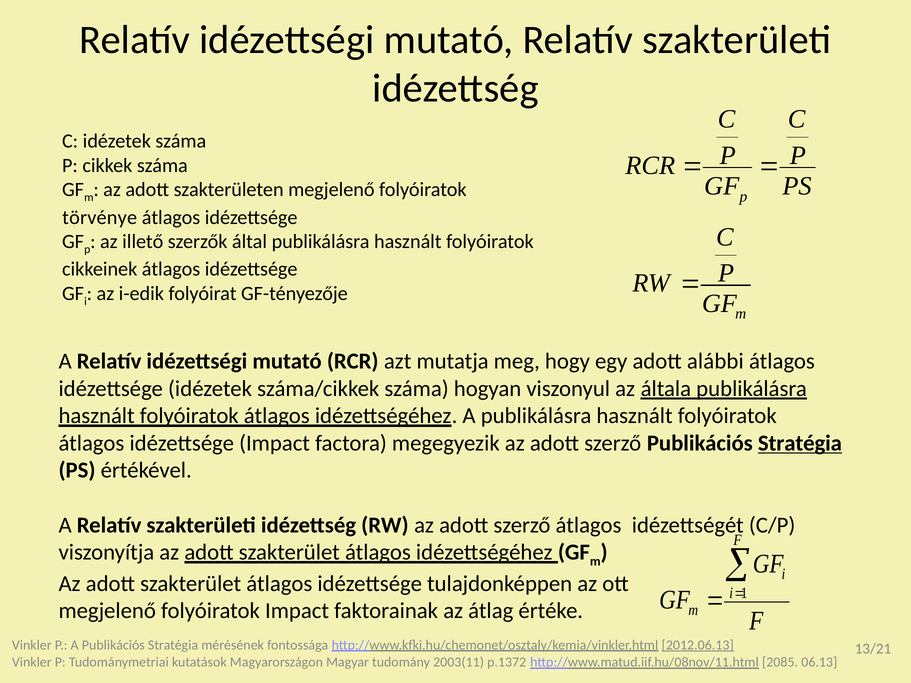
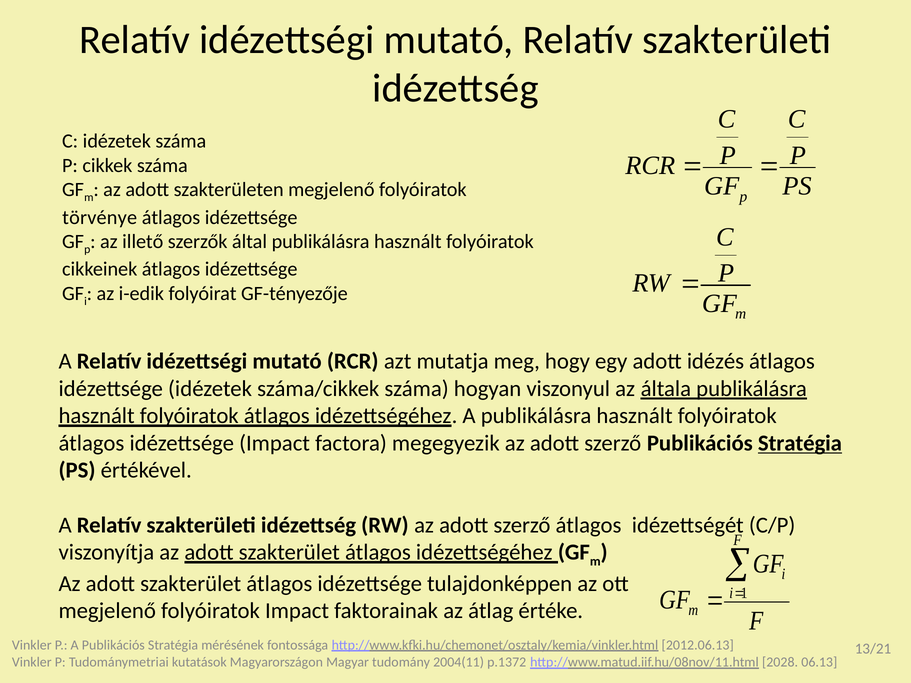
alábbi: alábbi -> idézés
2012.06.13 underline: present -> none
2003(11: 2003(11 -> 2004(11
2085: 2085 -> 2028
